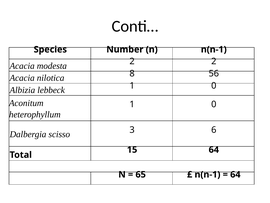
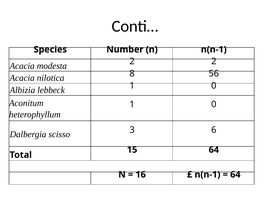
65: 65 -> 16
